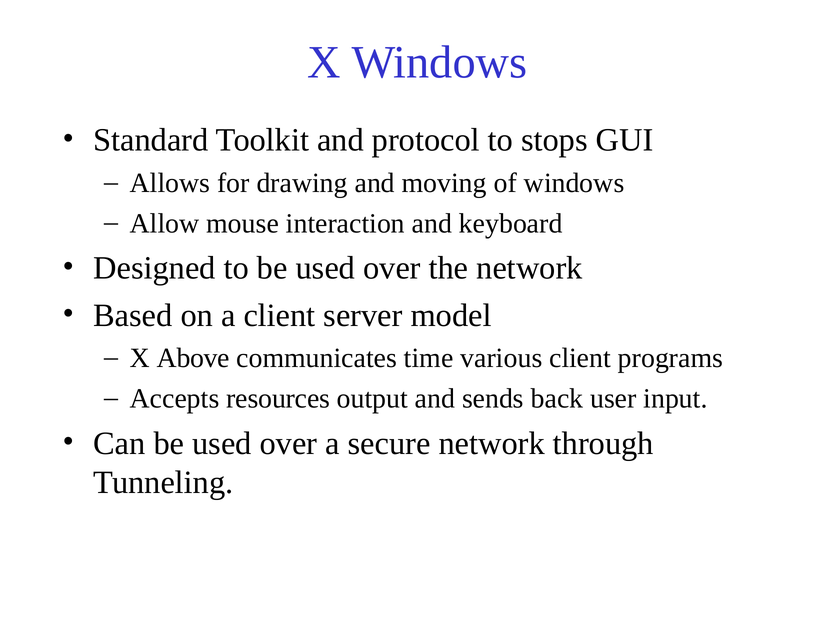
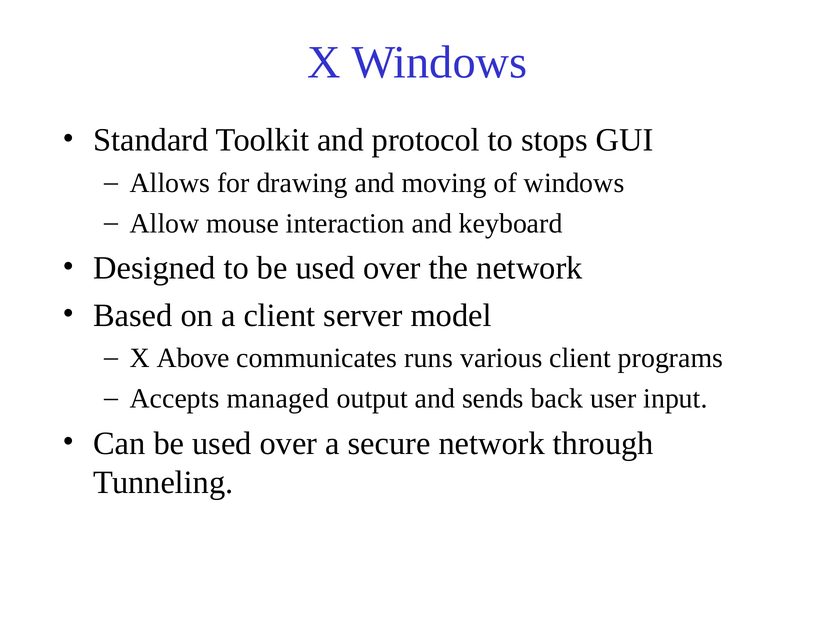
time: time -> runs
resources: resources -> managed
